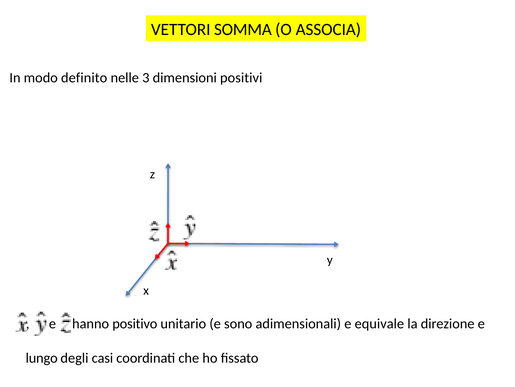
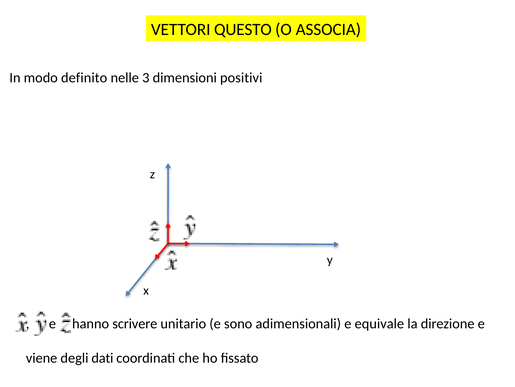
SOMMA: SOMMA -> QUESTO
positivo: positivo -> scrivere
lungo: lungo -> viene
casi: casi -> dati
